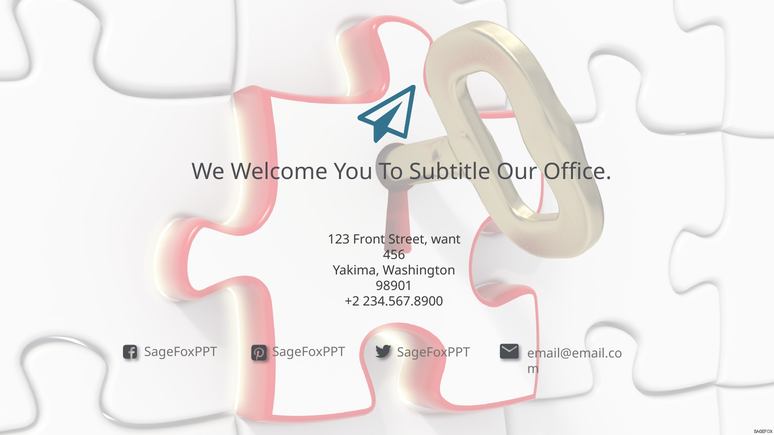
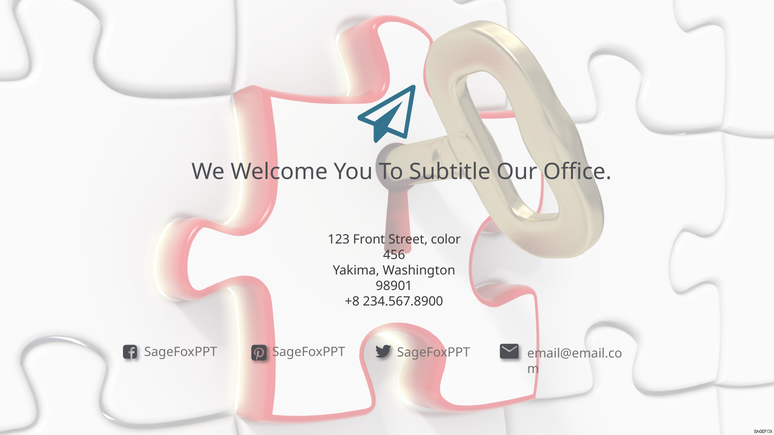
want: want -> color
+2: +2 -> +8
